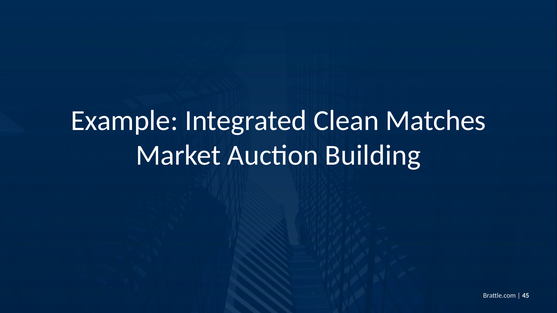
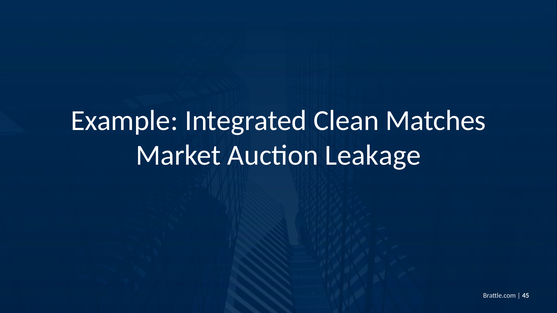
Building: Building -> Leakage
